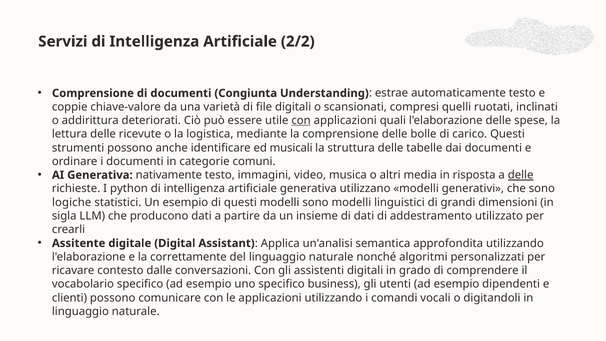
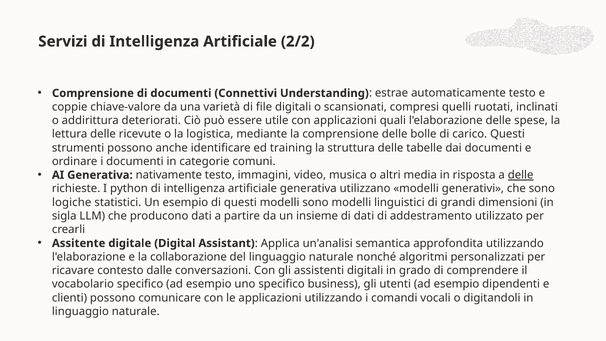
Congiunta: Congiunta -> Connettivi
con at (301, 120) underline: present -> none
musicali: musicali -> training
correttamente: correttamente -> collaborazione
